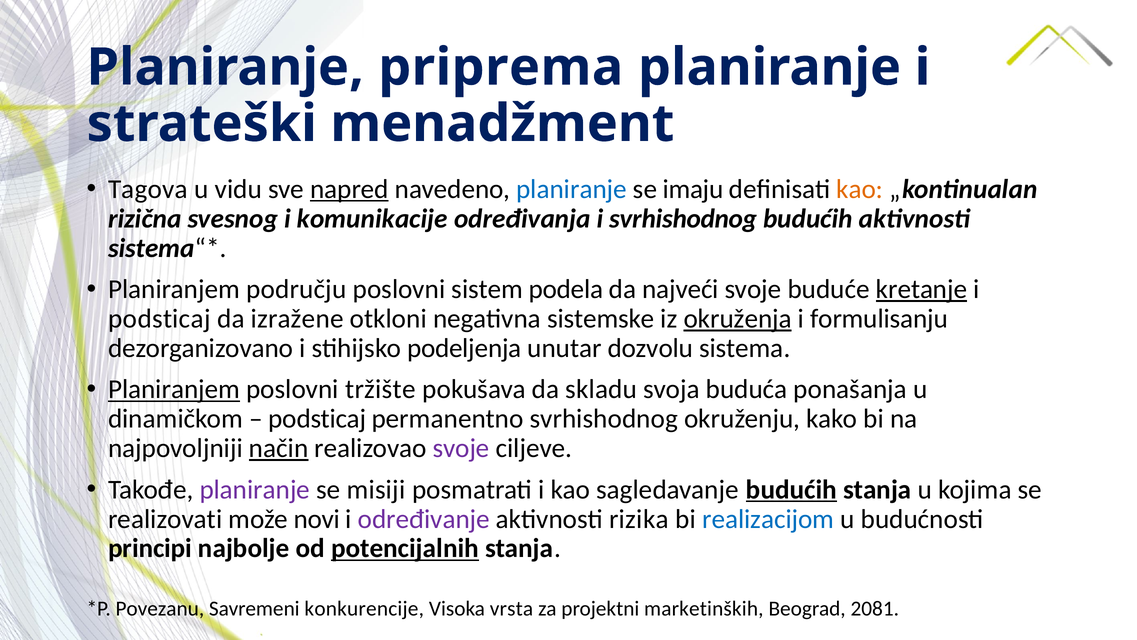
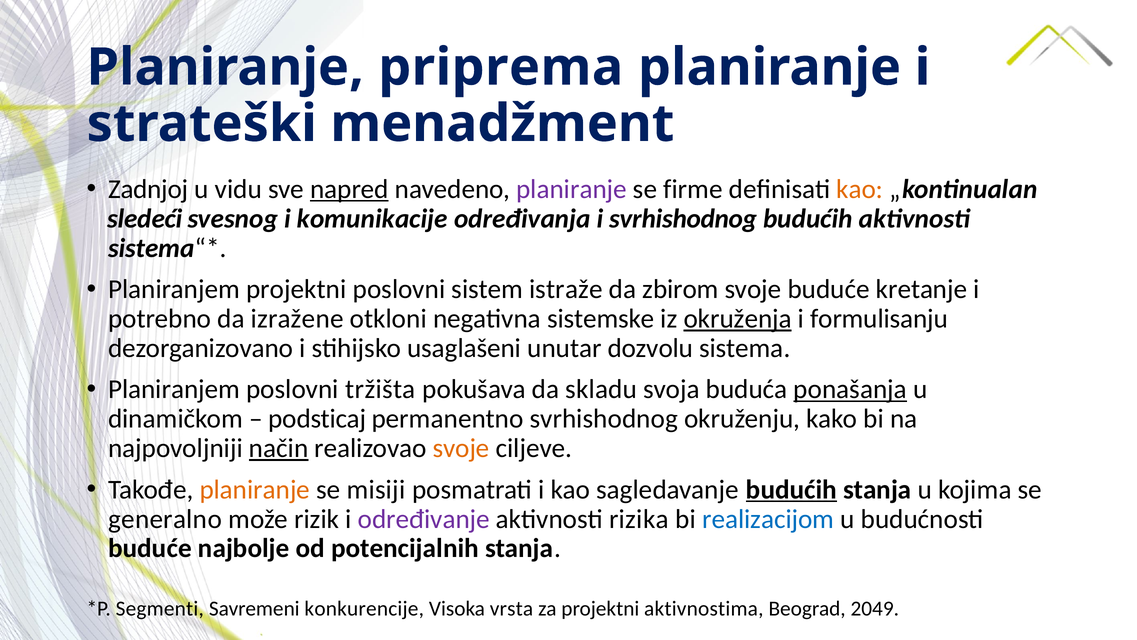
Tagova: Tagova -> Zadnjoj
planiranje at (572, 189) colour: blue -> purple
imaju: imaju -> firme
rizična: rizična -> sledeći
Planiranjem području: području -> projektni
podela: podela -> istraže
najveći: najveći -> zbirom
kretanje underline: present -> none
podsticaj at (159, 319): podsticaj -> potrebno
podeljenja: podeljenja -> usaglašeni
Planiranjem at (174, 389) underline: present -> none
tržište: tržište -> tržišta
ponašanja underline: none -> present
svoje at (461, 448) colour: purple -> orange
planiranje at (255, 489) colour: purple -> orange
realizovati: realizovati -> generalno
novi: novi -> rizik
principi at (150, 548): principi -> buduće
potencijalnih underline: present -> none
Povezanu: Povezanu -> Segmenti
marketinških: marketinških -> aktivnostima
2081: 2081 -> 2049
